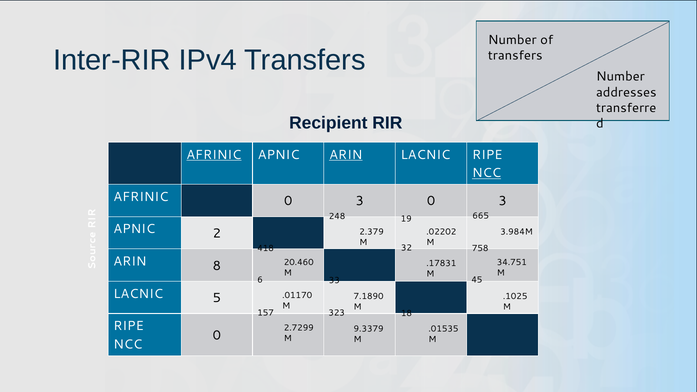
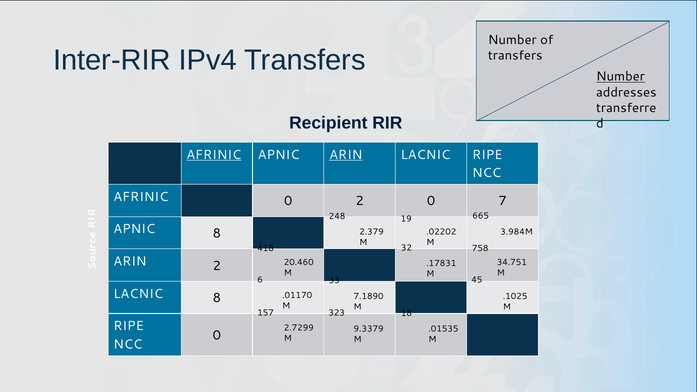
Number at (620, 77) underline: none -> present
NCC at (487, 173) underline: present -> none
AFRINIC 0 3: 3 -> 2
3 at (503, 201): 3 -> 7
APNIC 2: 2 -> 8
ARIN 8: 8 -> 2
LACNIC 5: 5 -> 8
